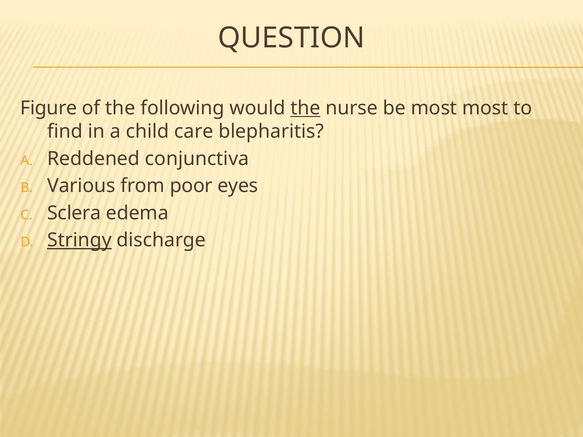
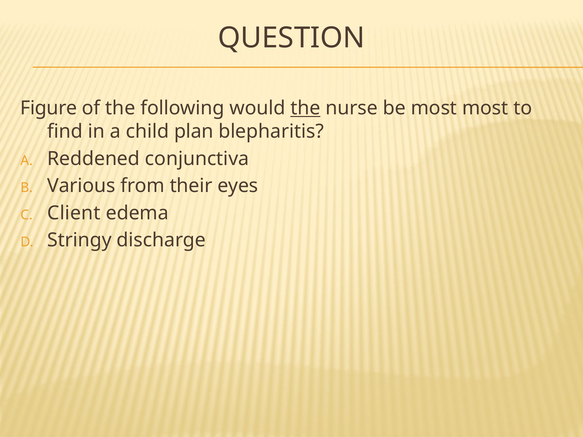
care: care -> plan
poor: poor -> their
Sclera: Sclera -> Client
Stringy underline: present -> none
